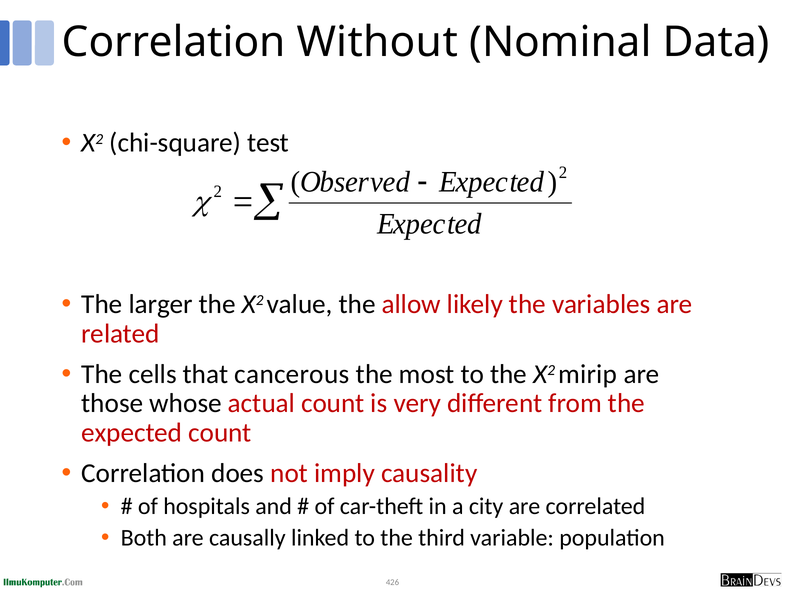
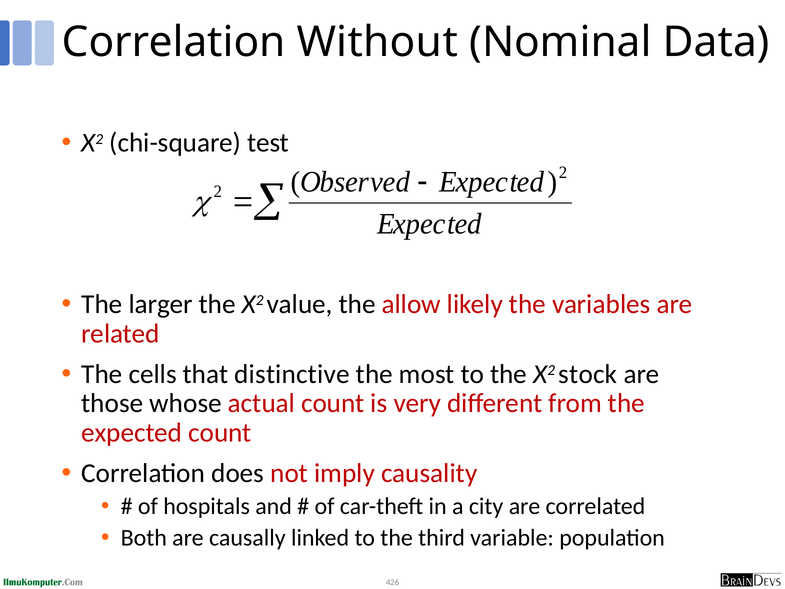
cancerous: cancerous -> distinctive
mirip: mirip -> stock
